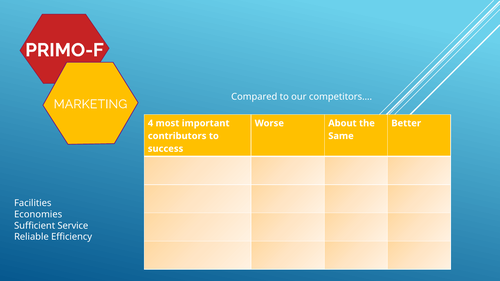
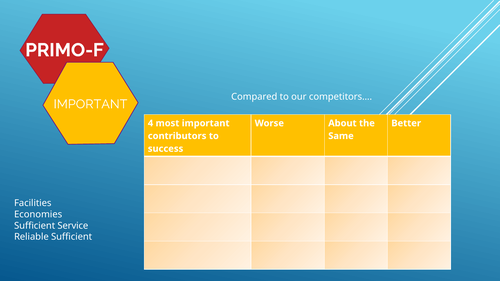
MARKETING at (90, 104): MARKETING -> IMPORTANT
Reliable Efficiency: Efficiency -> Sufficient
